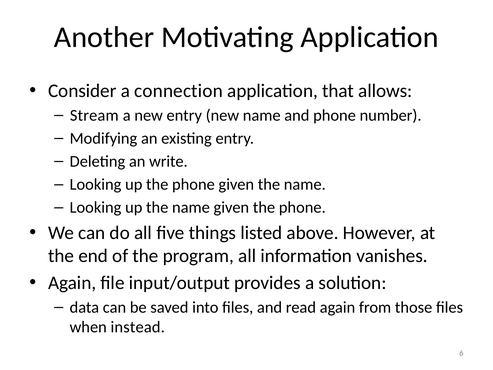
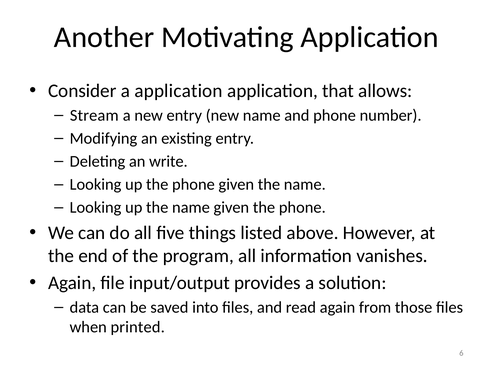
a connection: connection -> application
instead: instead -> printed
